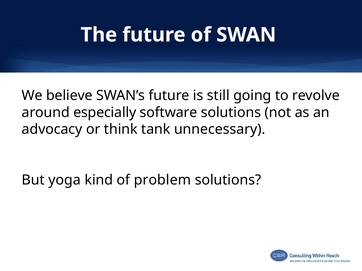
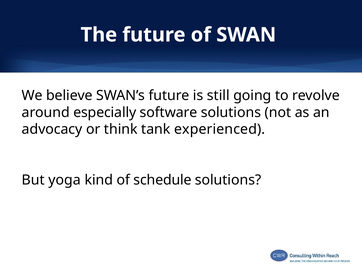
unnecessary: unnecessary -> experienced
problem: problem -> schedule
